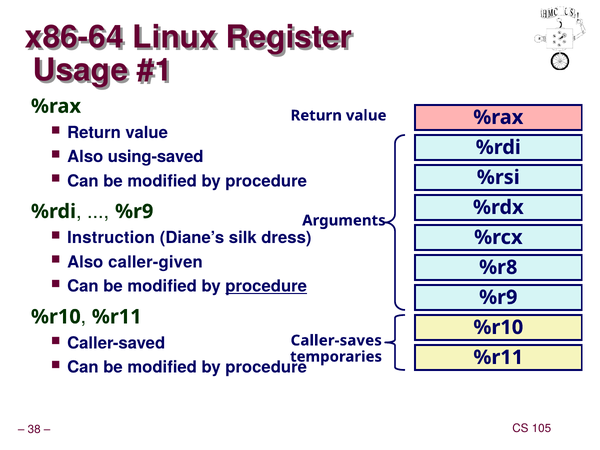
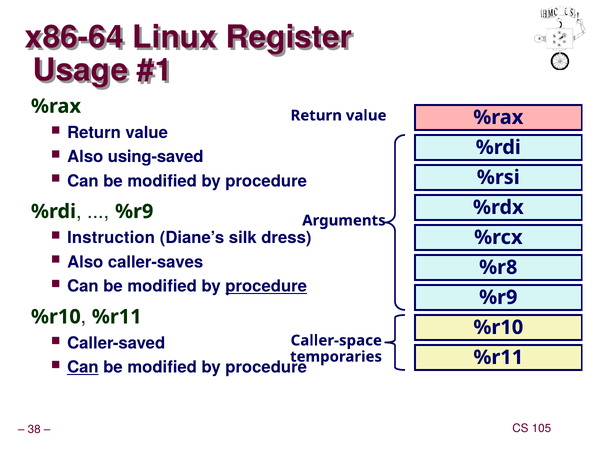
caller-given: caller-given -> caller-saves
Caller-saves: Caller-saves -> Caller-space
Can at (83, 367) underline: none -> present
